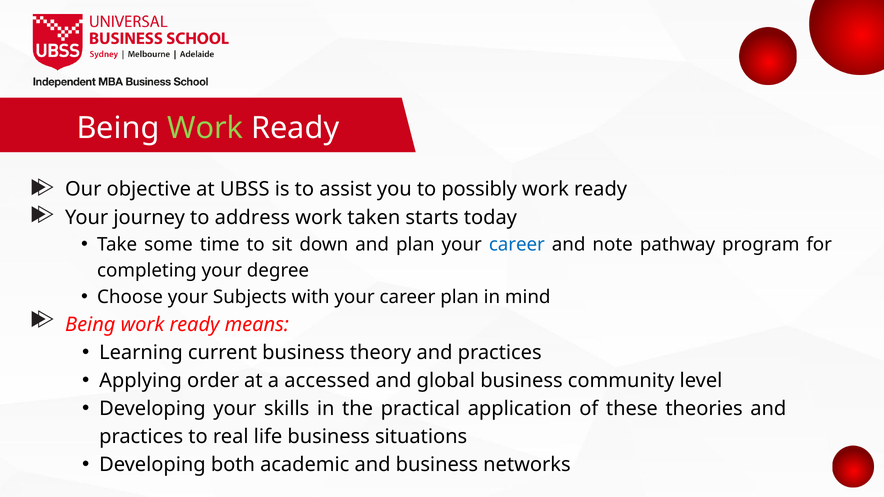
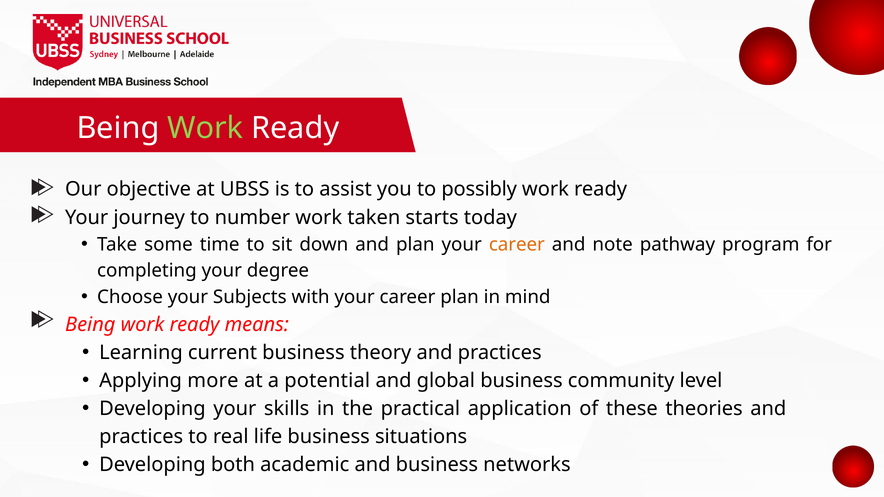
address: address -> number
career at (517, 245) colour: blue -> orange
order: order -> more
accessed: accessed -> potential
